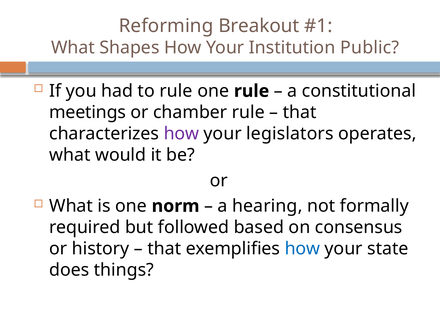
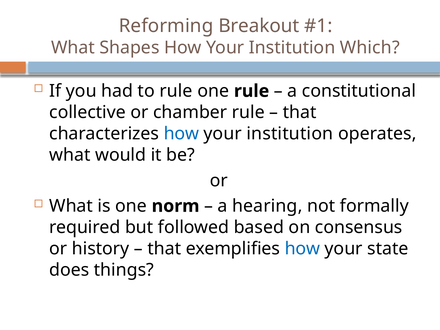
Public: Public -> Which
meetings: meetings -> collective
how at (181, 134) colour: purple -> blue
legislators at (290, 134): legislators -> institution
